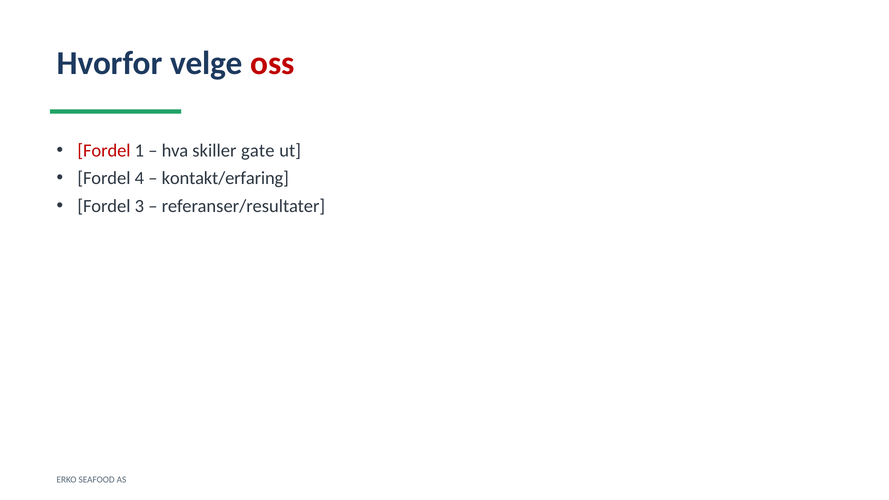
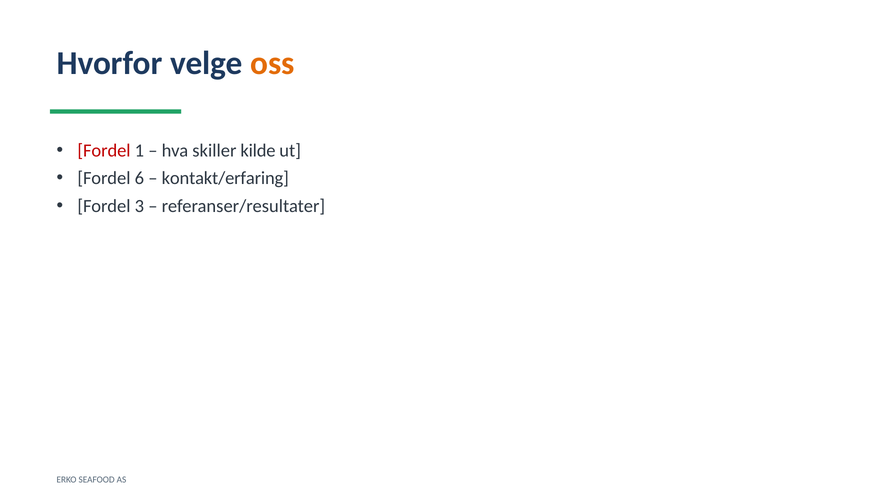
oss colour: red -> orange
gate: gate -> kilde
4: 4 -> 6
